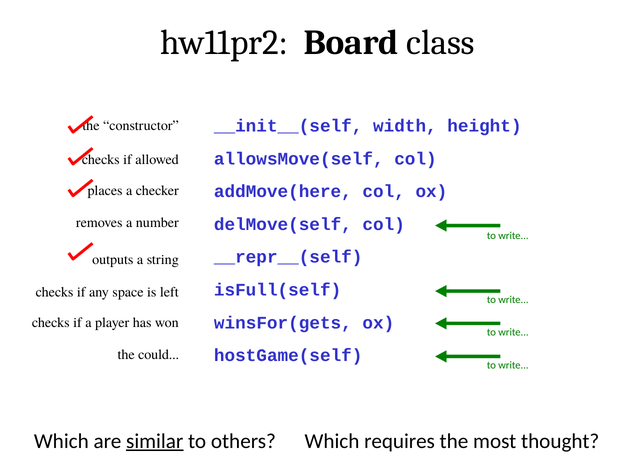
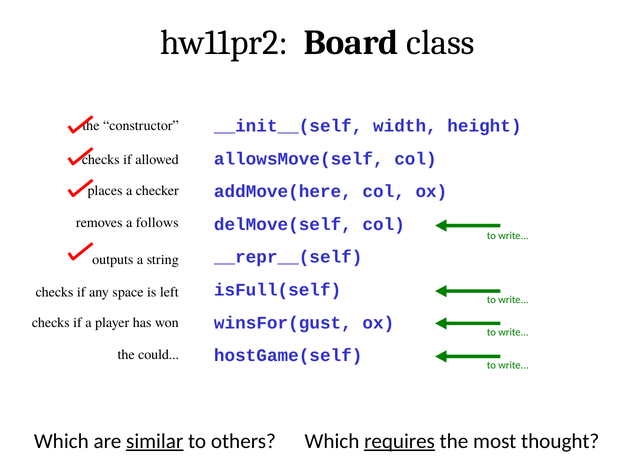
number: number -> follows
winsFor(gets: winsFor(gets -> winsFor(gust
requires underline: none -> present
